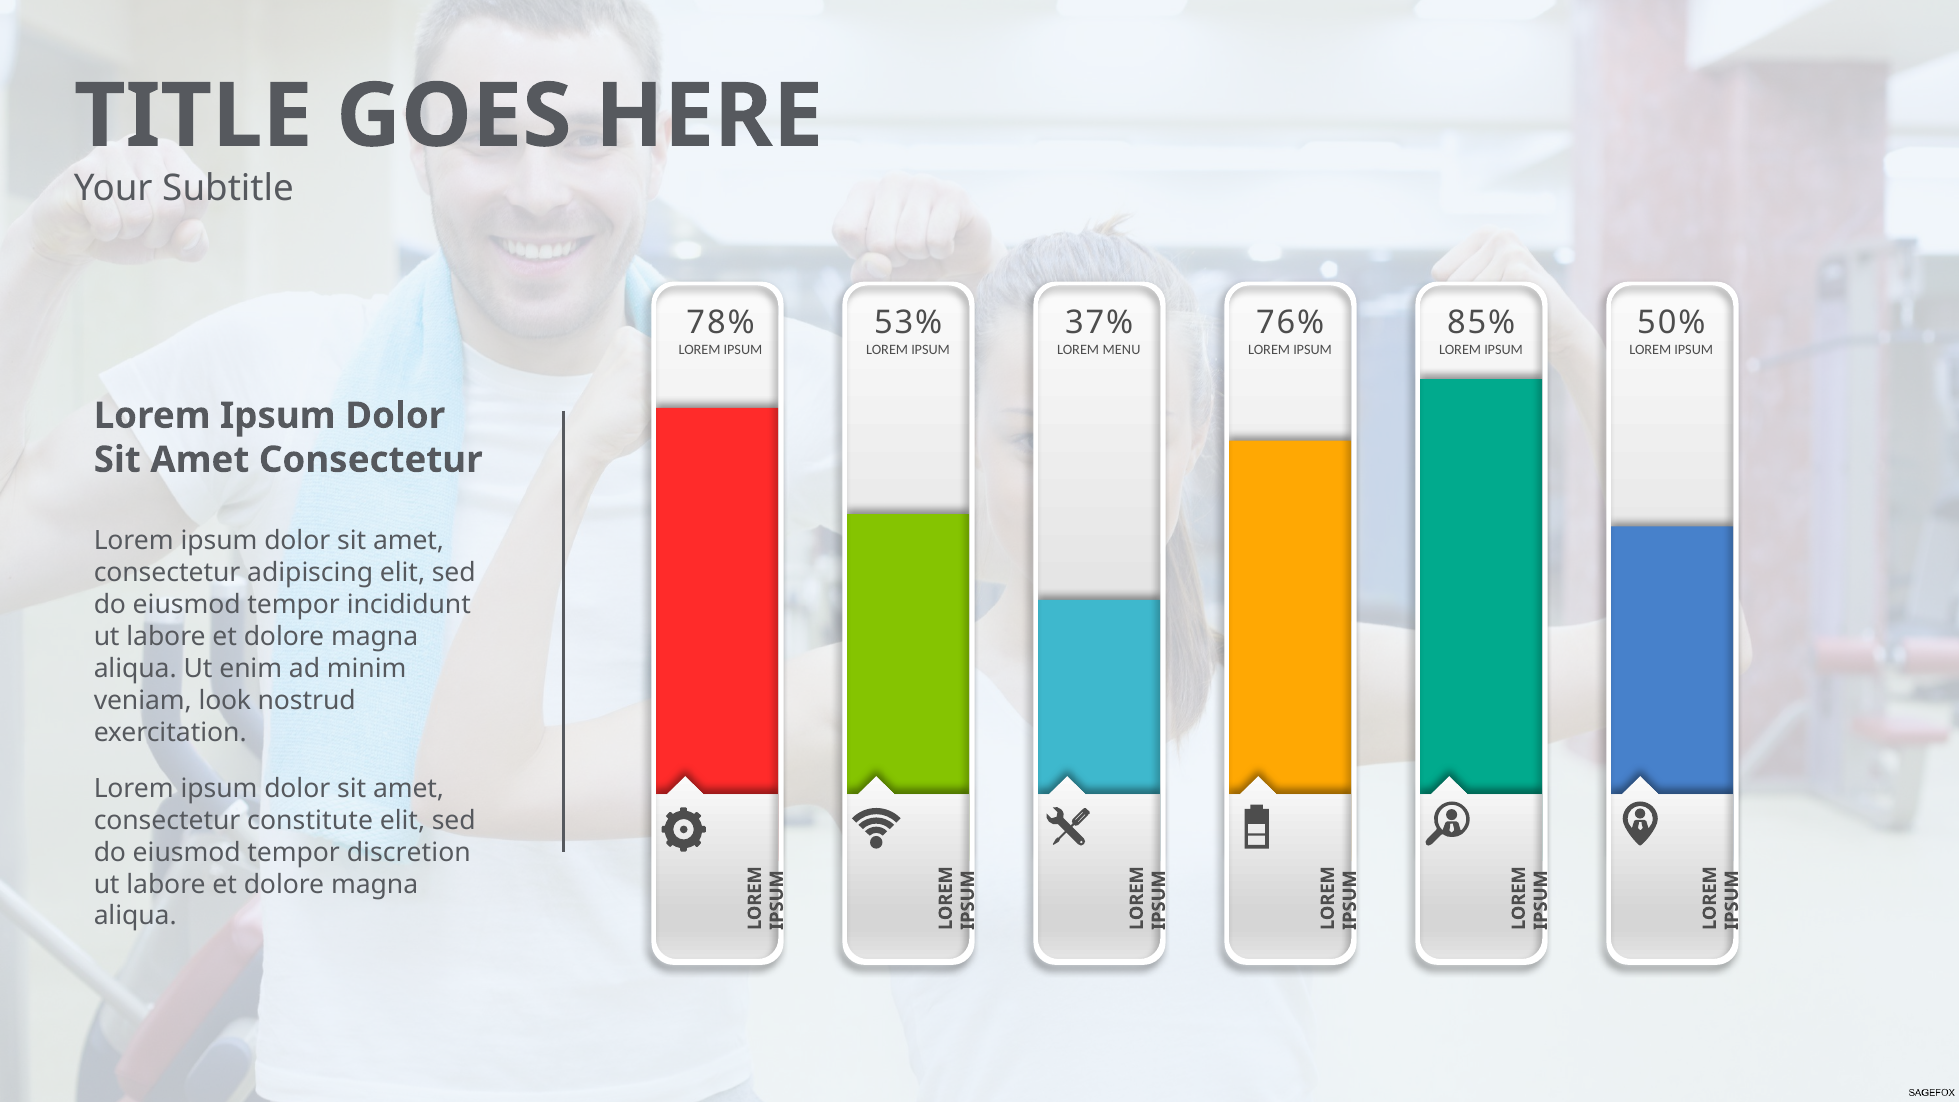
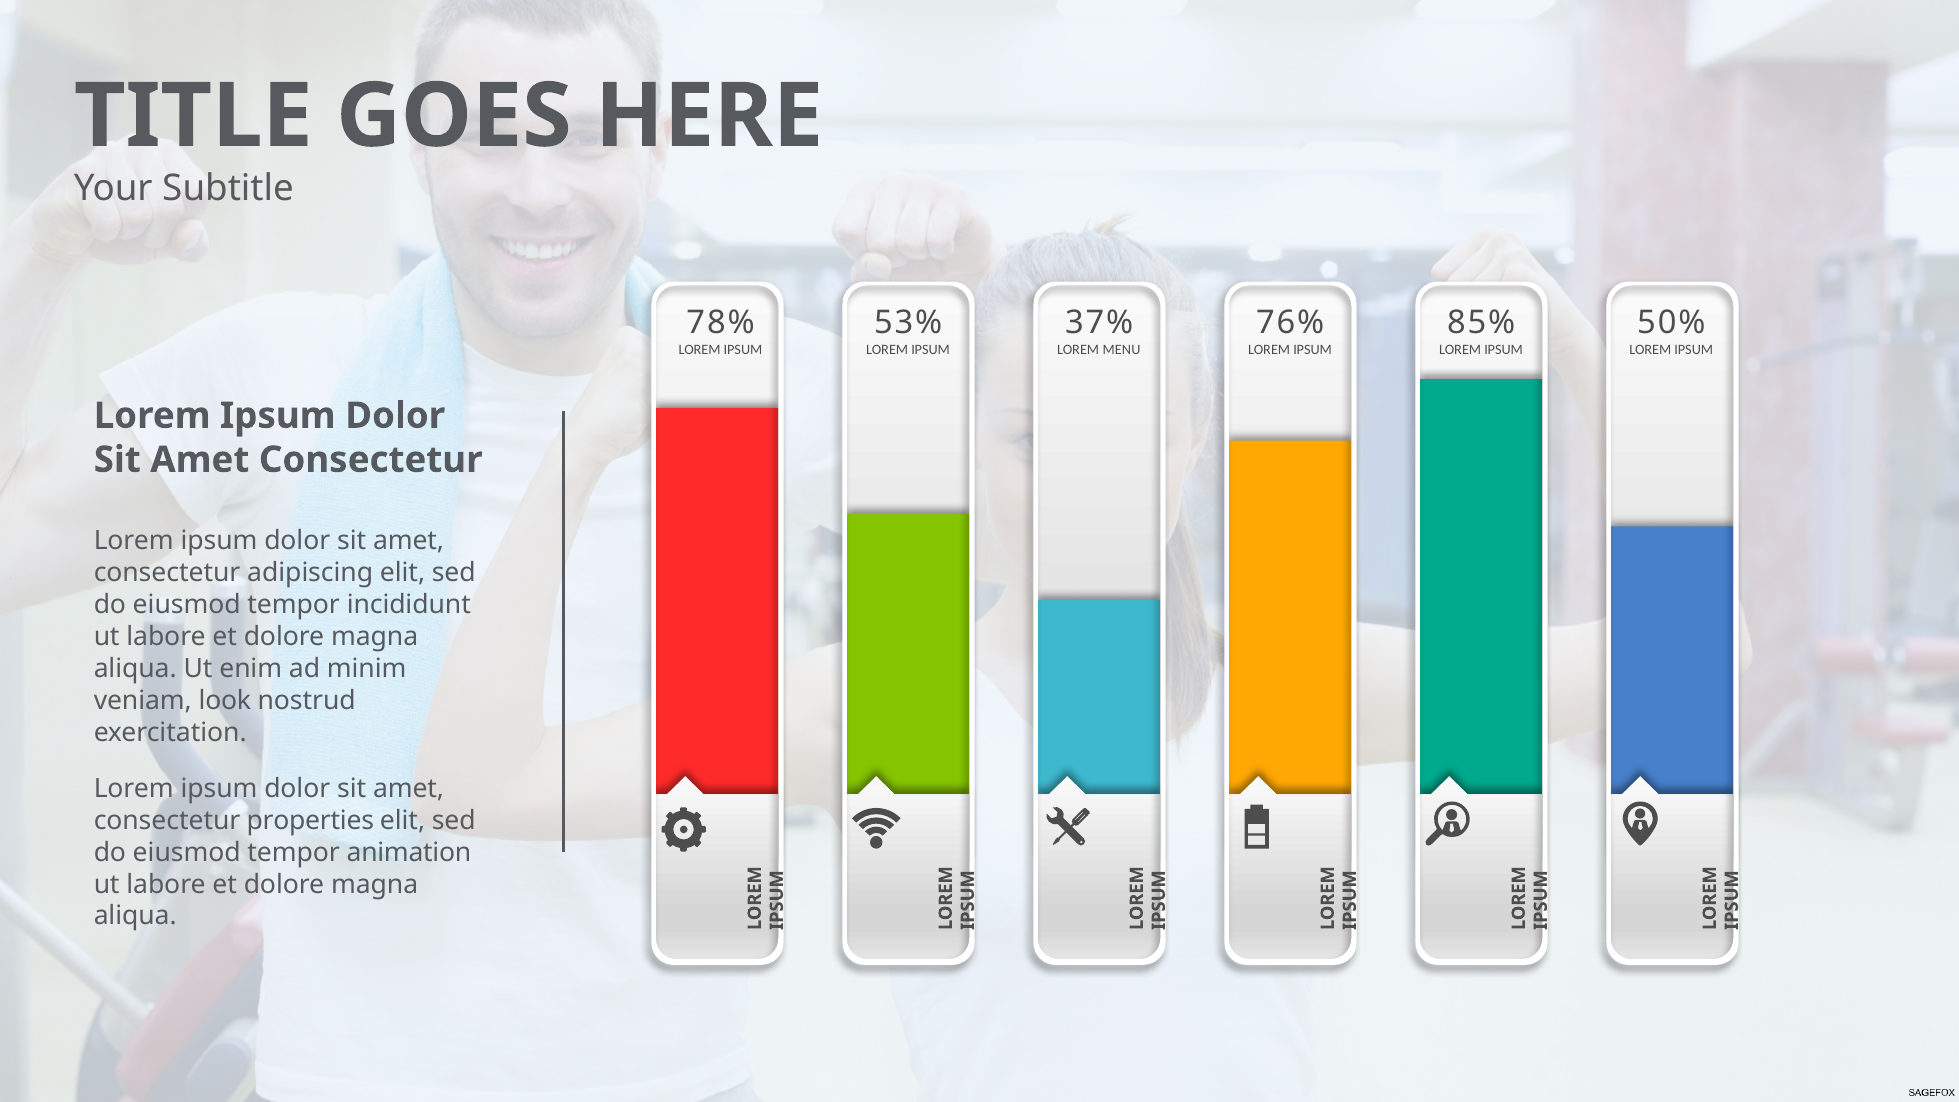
constitute: constitute -> properties
discretion: discretion -> animation
